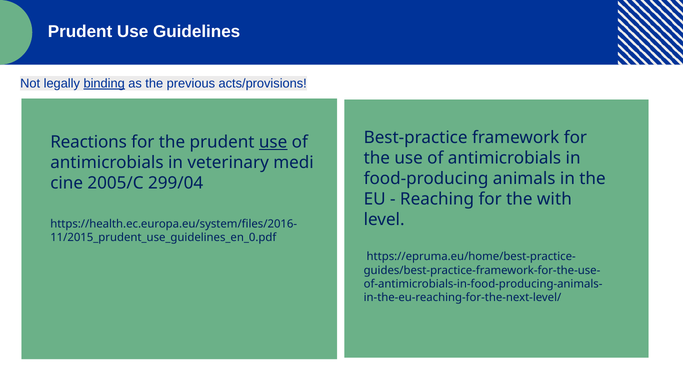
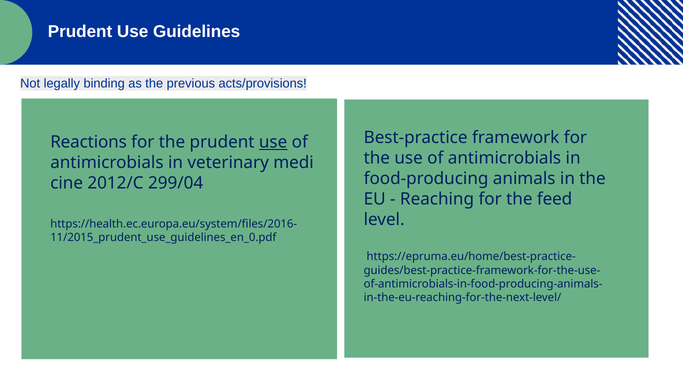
binding underline: present -> none
2005/C: 2005/C -> 2012/C
with: with -> feed
